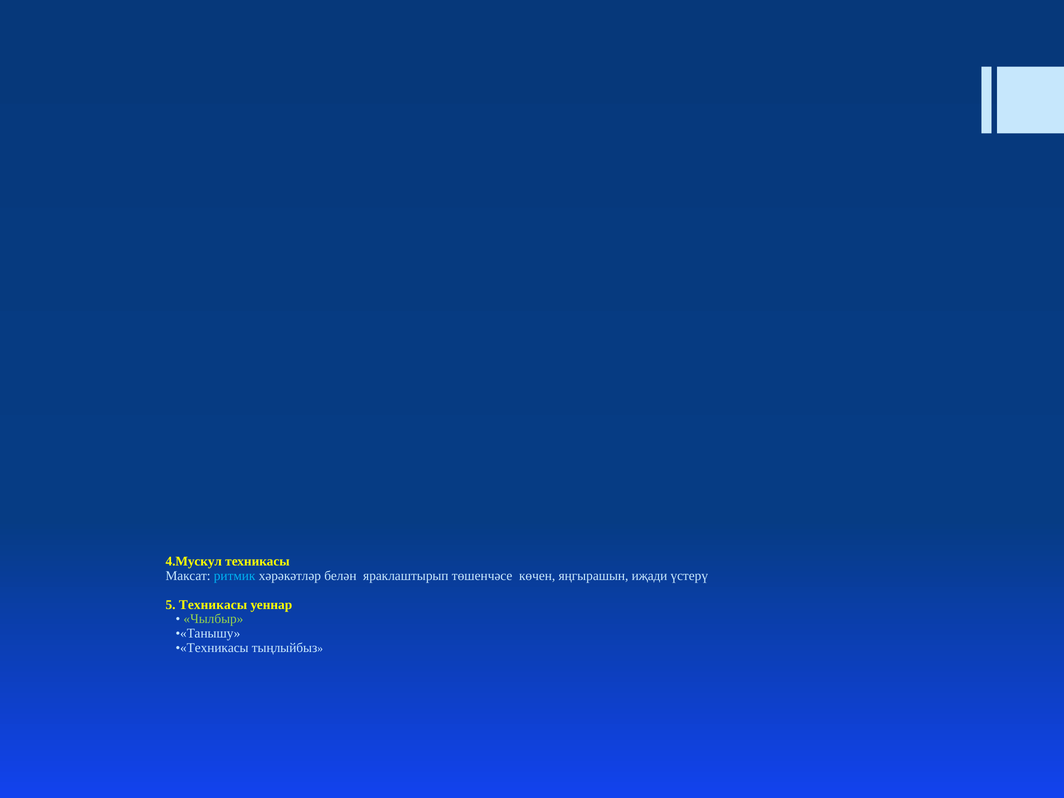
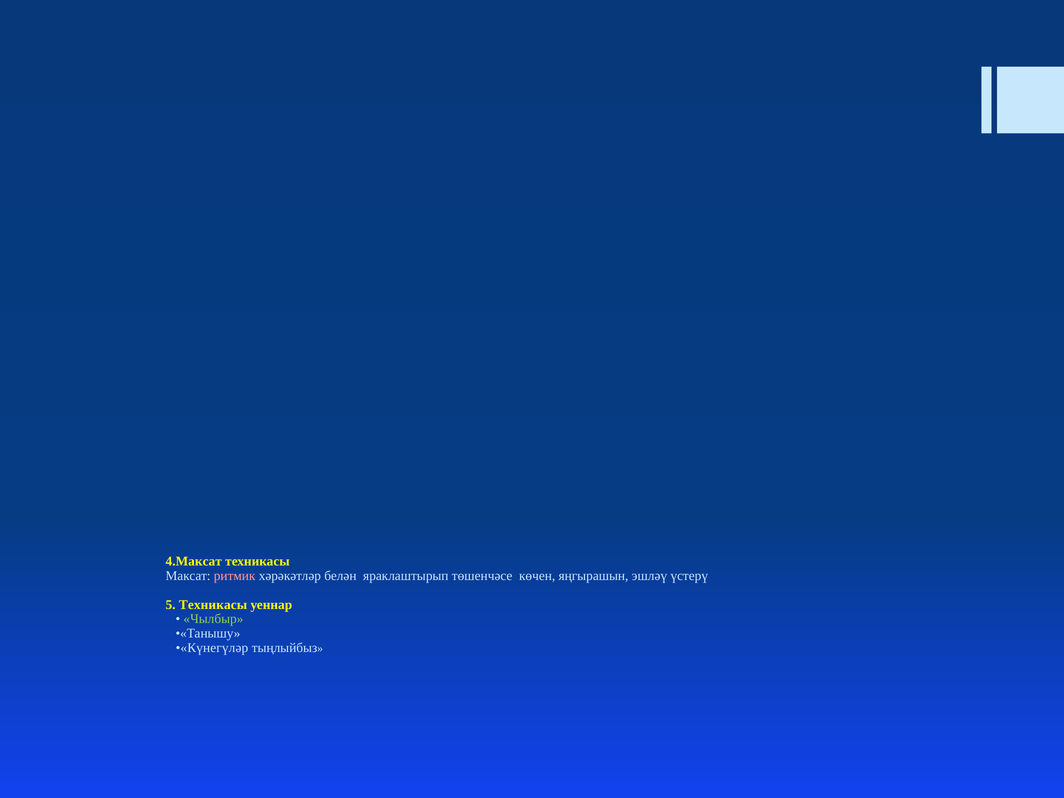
4.Мускул: 4.Мускул -> 4.Максат
ритмик colour: light blue -> pink
иҗади: иҗади -> эшләү
•«Техникасы: •«Техникасы -> •«Күнегүләр
